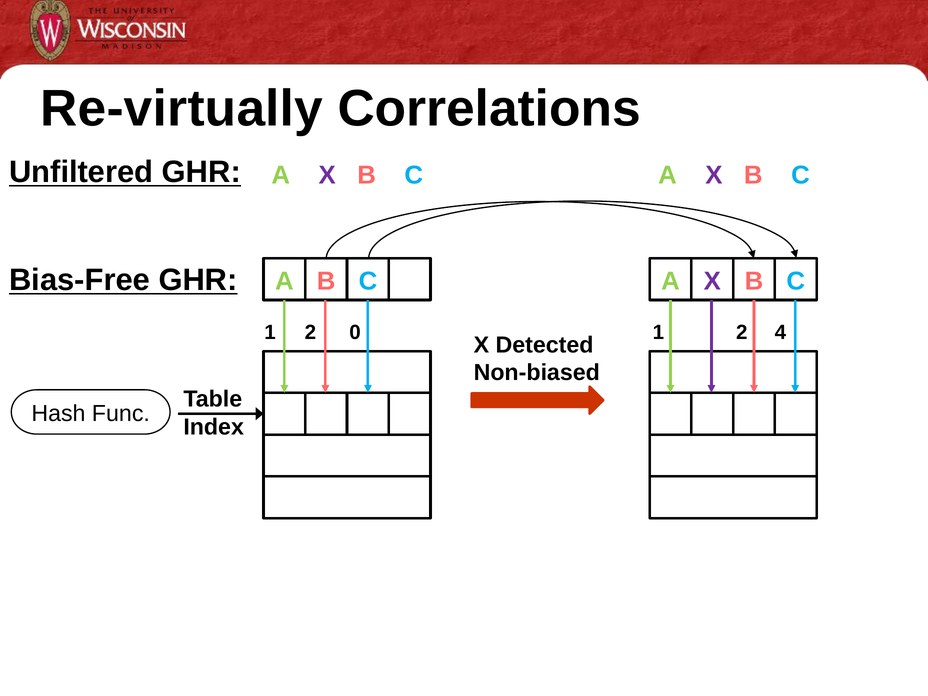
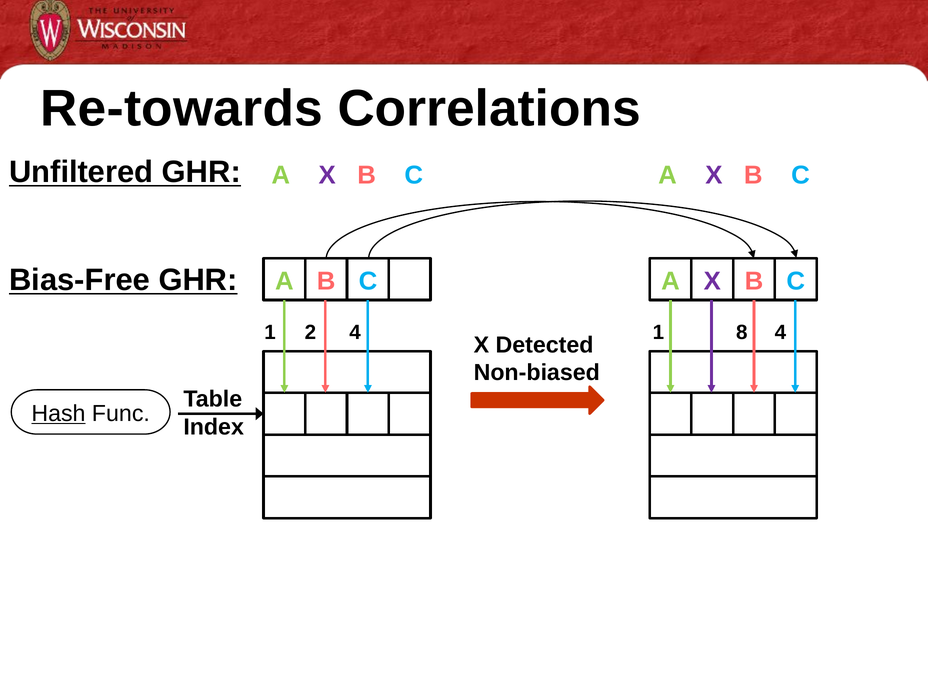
Re-virtually: Re-virtually -> Re-towards
2 0: 0 -> 4
2 at (742, 332): 2 -> 8
Hash underline: none -> present
